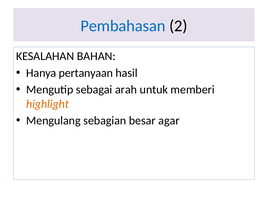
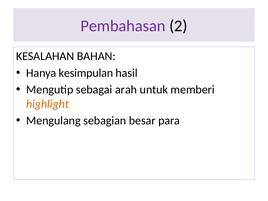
Pembahasan colour: blue -> purple
pertanyaan: pertanyaan -> kesimpulan
agar: agar -> para
